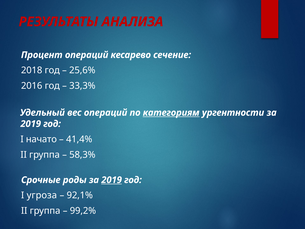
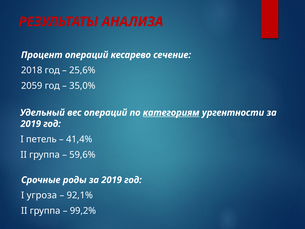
2016: 2016 -> 2059
33,3%: 33,3% -> 35,0%
начато: начато -> петель
58,3%: 58,3% -> 59,6%
2019 at (112, 180) underline: present -> none
